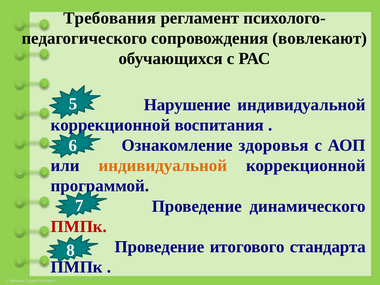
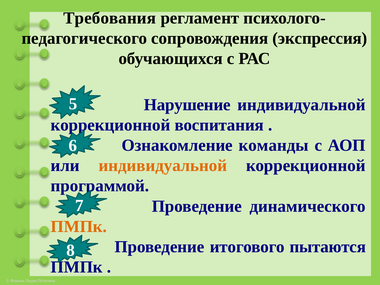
вовлекают: вовлекают -> экспрессия
здоровья: здоровья -> команды
ПМПк at (79, 226) colour: red -> orange
стандарта: стандарта -> пытаются
